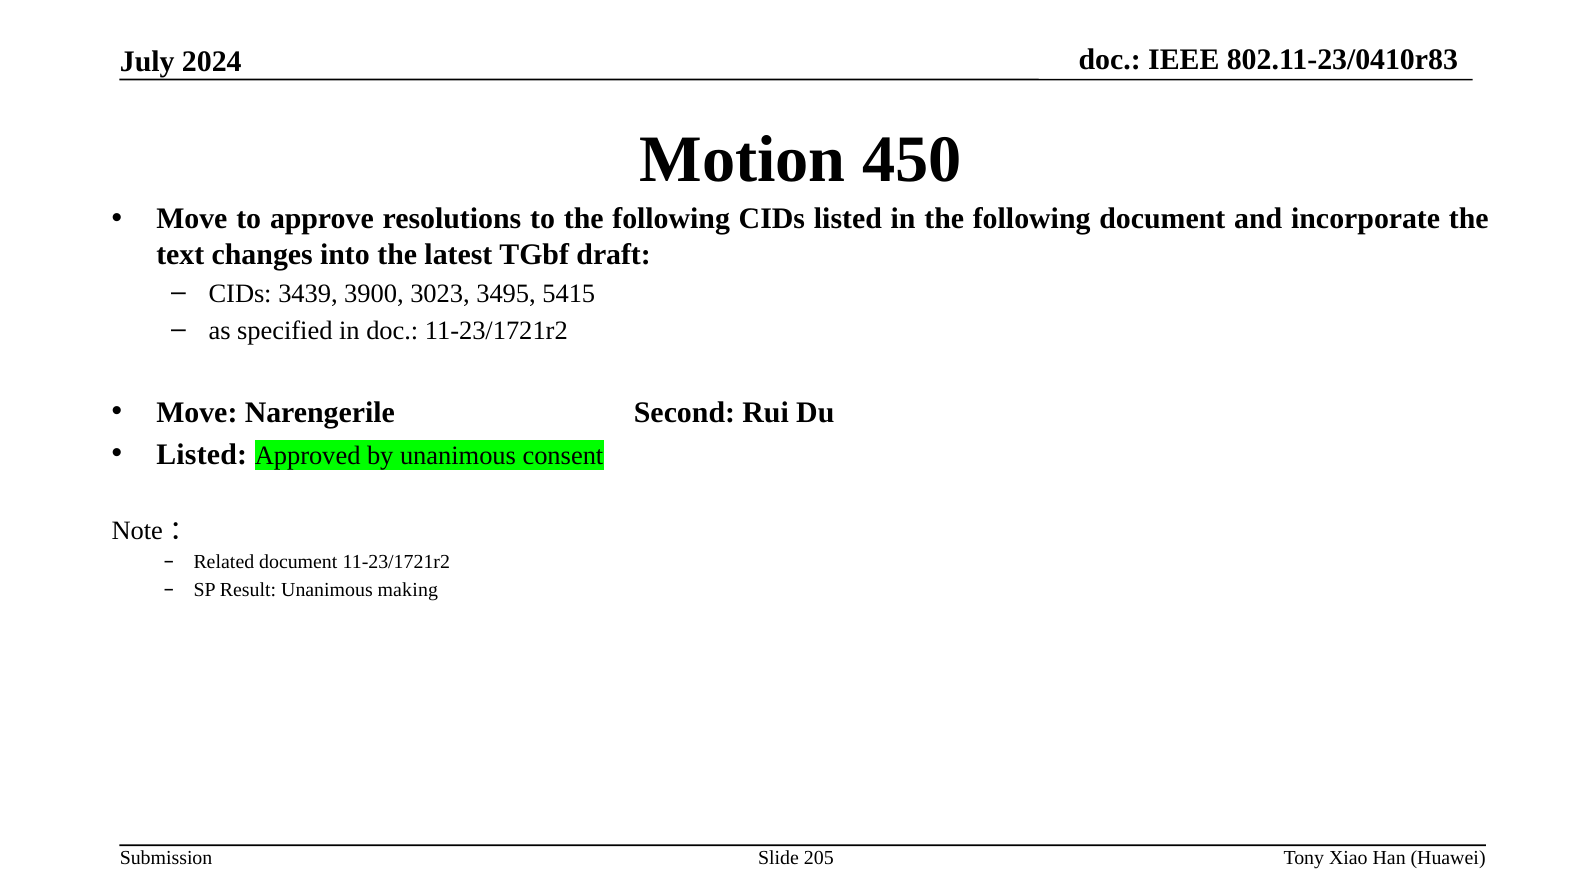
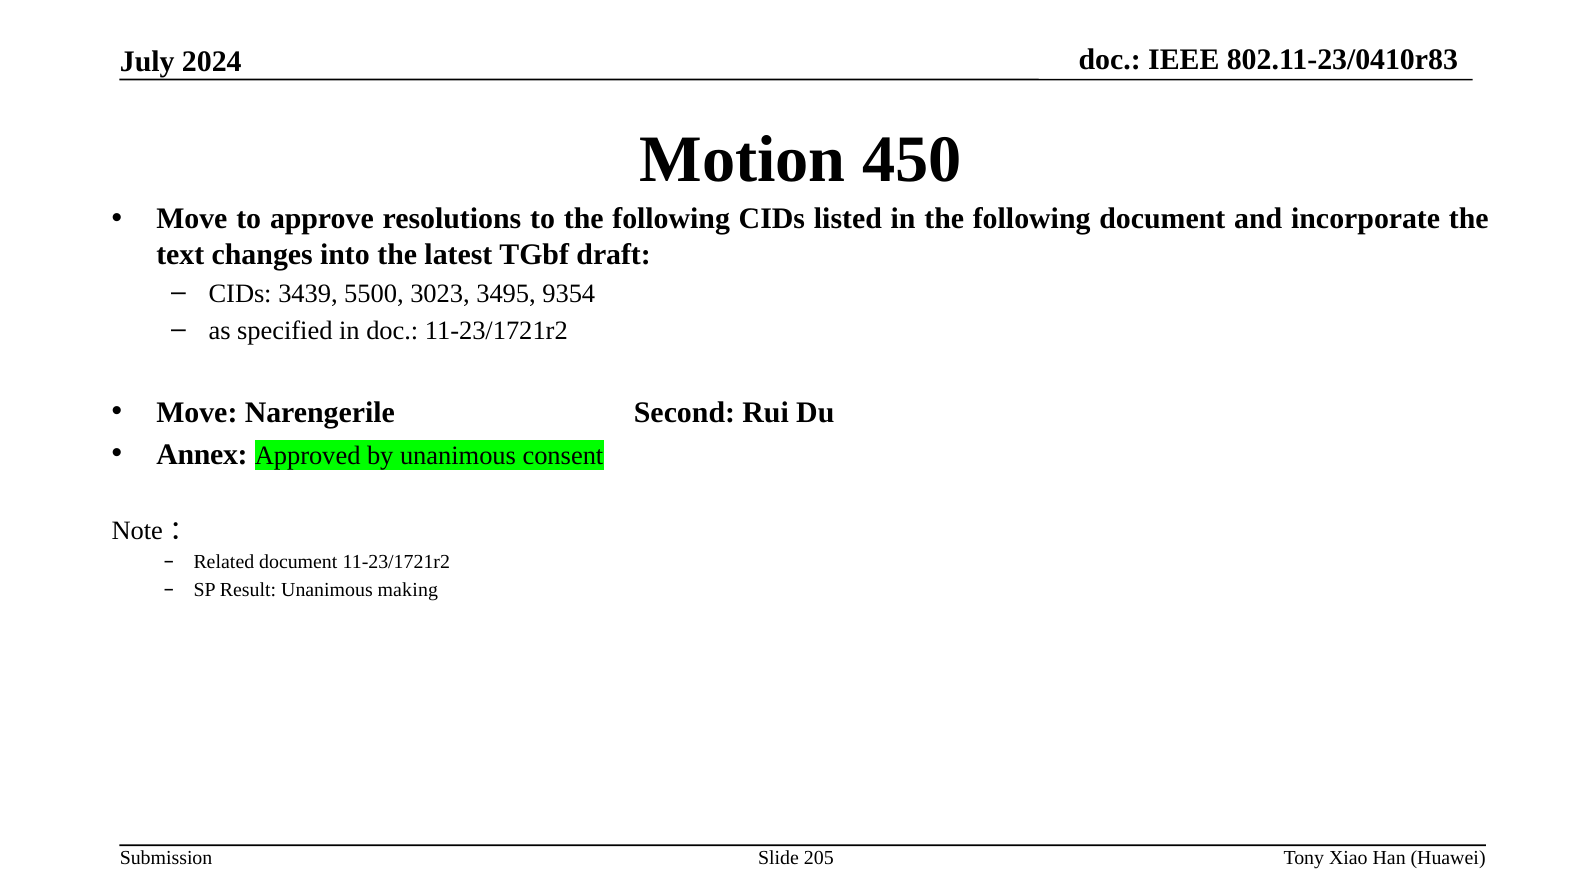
3900: 3900 -> 5500
5415: 5415 -> 9354
Listed at (202, 455): Listed -> Annex
